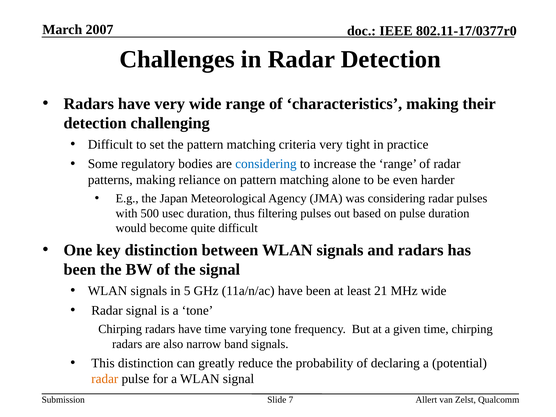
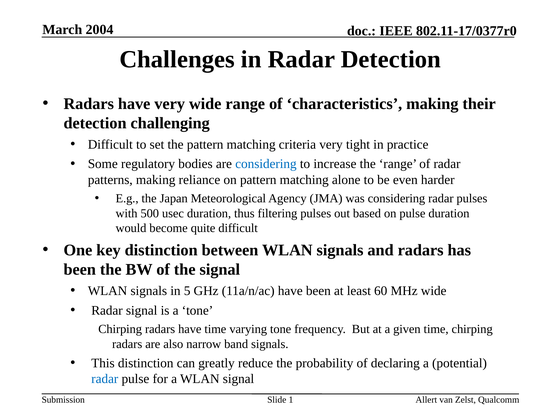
2007: 2007 -> 2004
21: 21 -> 60
radar at (105, 379) colour: orange -> blue
7: 7 -> 1
